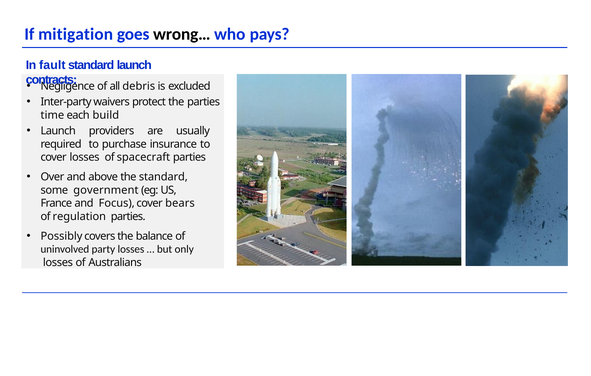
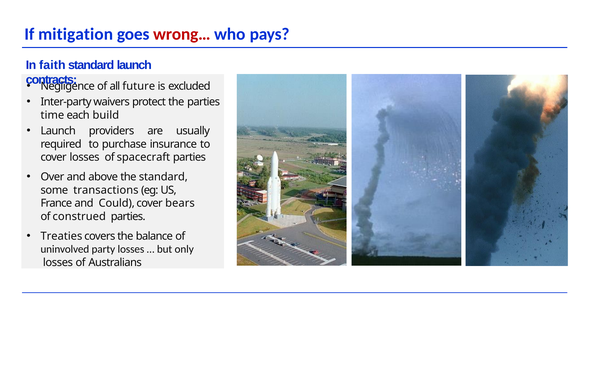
wrong… colour: black -> red
fault: fault -> faith
debris: debris -> future
government: government -> transactions
Focus: Focus -> Could
regulation: regulation -> construed
Possibly: Possibly -> Treaties
